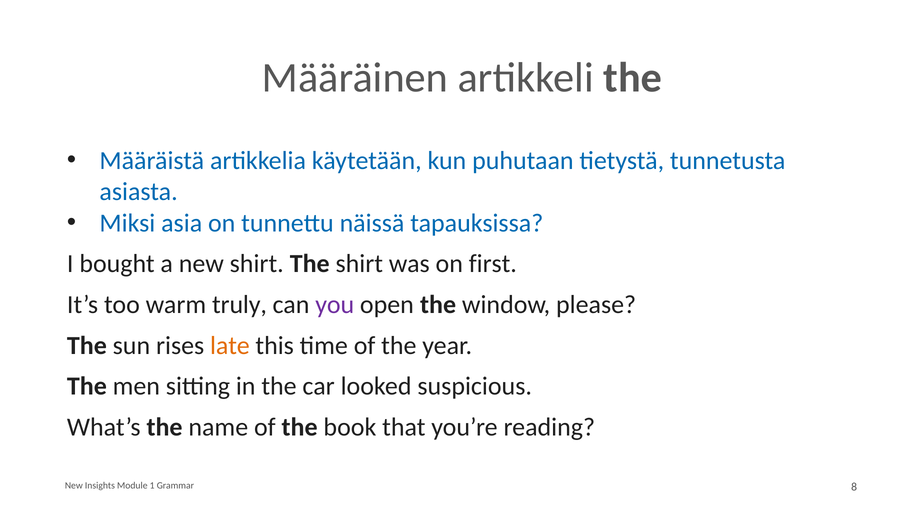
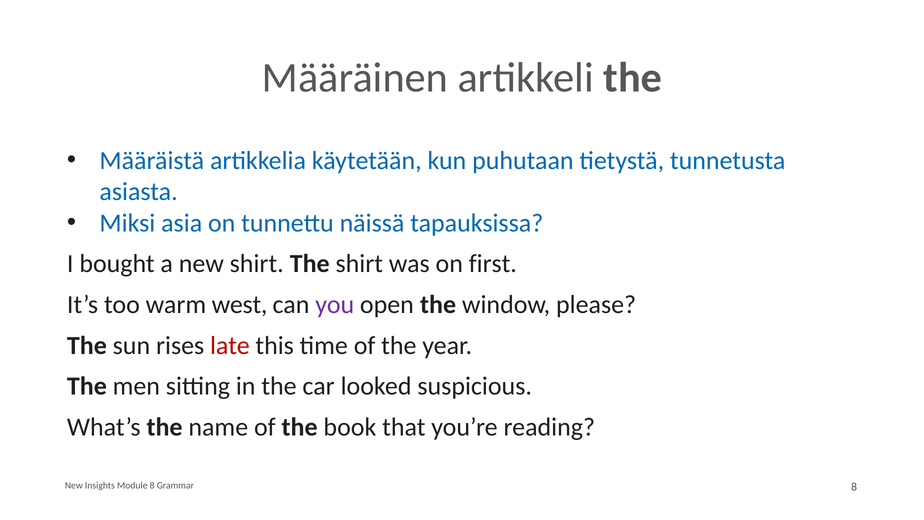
truly: truly -> west
late colour: orange -> red
Module 1: 1 -> 8
